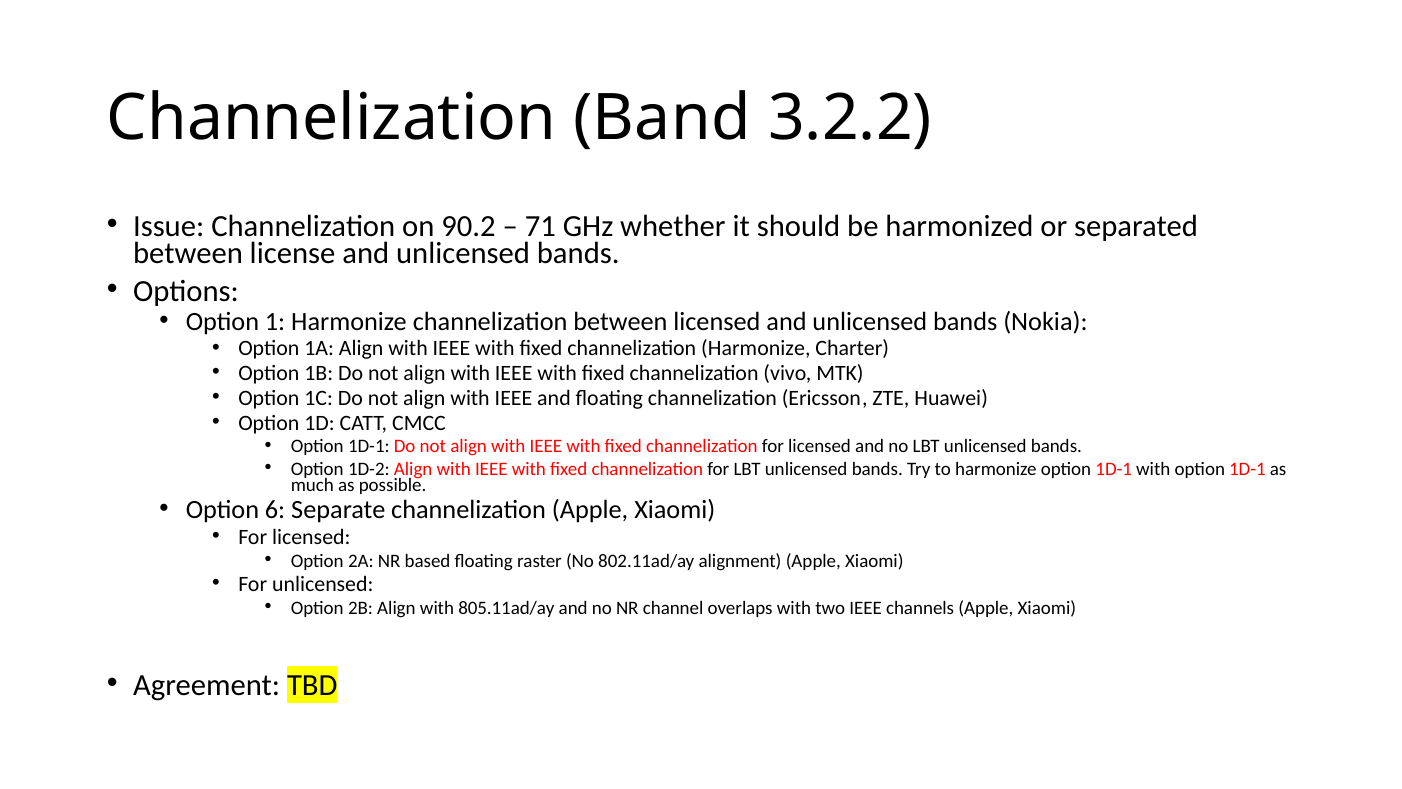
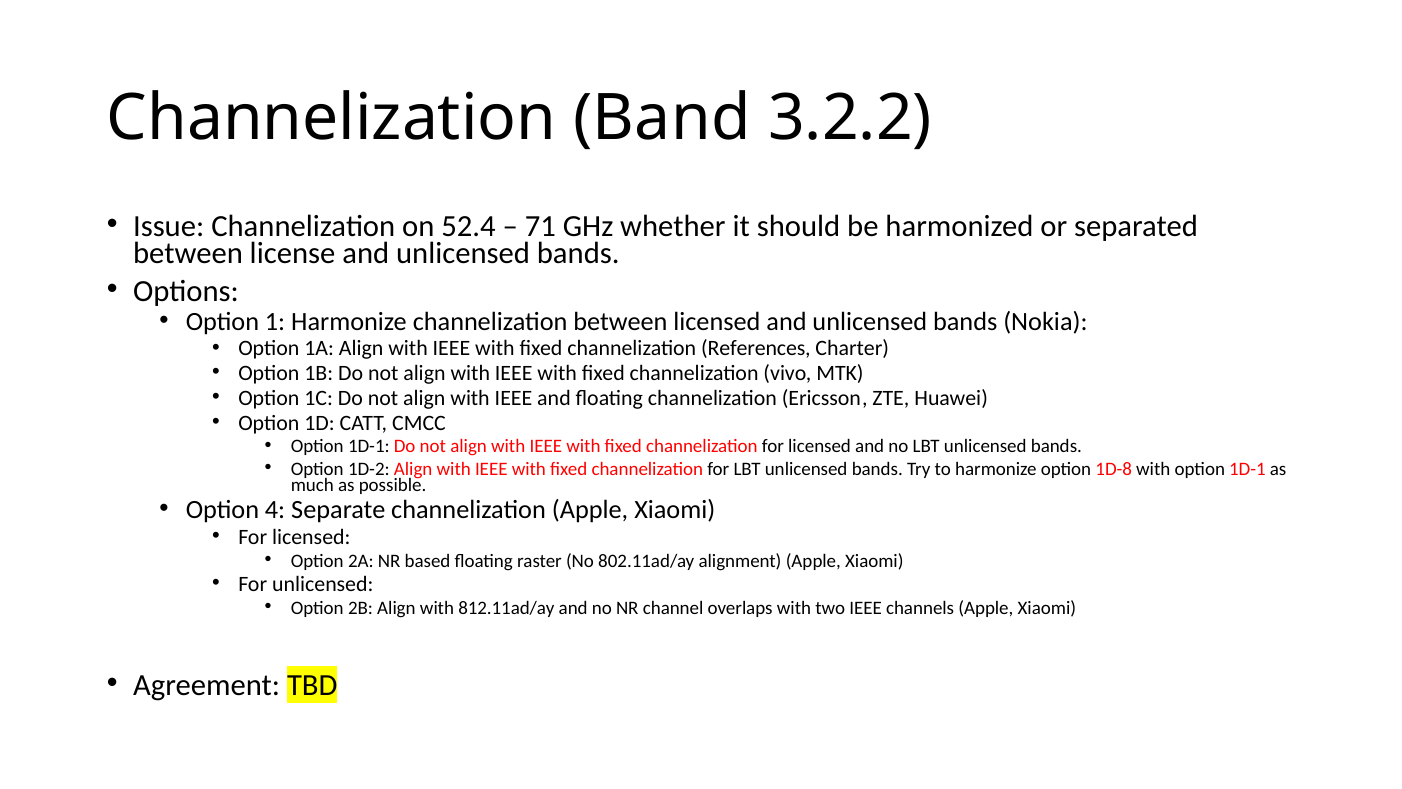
90.2: 90.2 -> 52.4
channelization Harmonize: Harmonize -> References
harmonize option 1D-1: 1D-1 -> 1D-8
6: 6 -> 4
805.11ad/ay: 805.11ad/ay -> 812.11ad/ay
